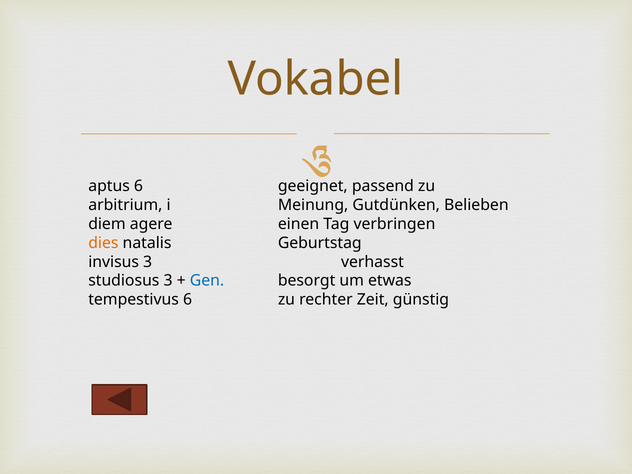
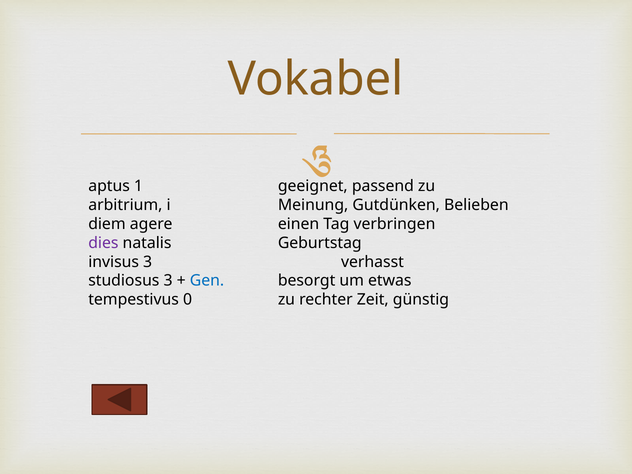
aptus 6: 6 -> 1
dies colour: orange -> purple
tempestivus 6: 6 -> 0
